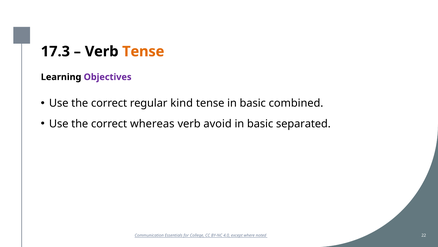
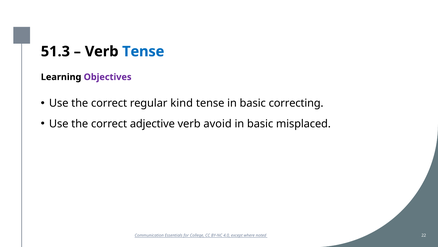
17.3: 17.3 -> 51.3
Tense at (143, 51) colour: orange -> blue
combined: combined -> correcting
whereas: whereas -> adjective
separated: separated -> misplaced
